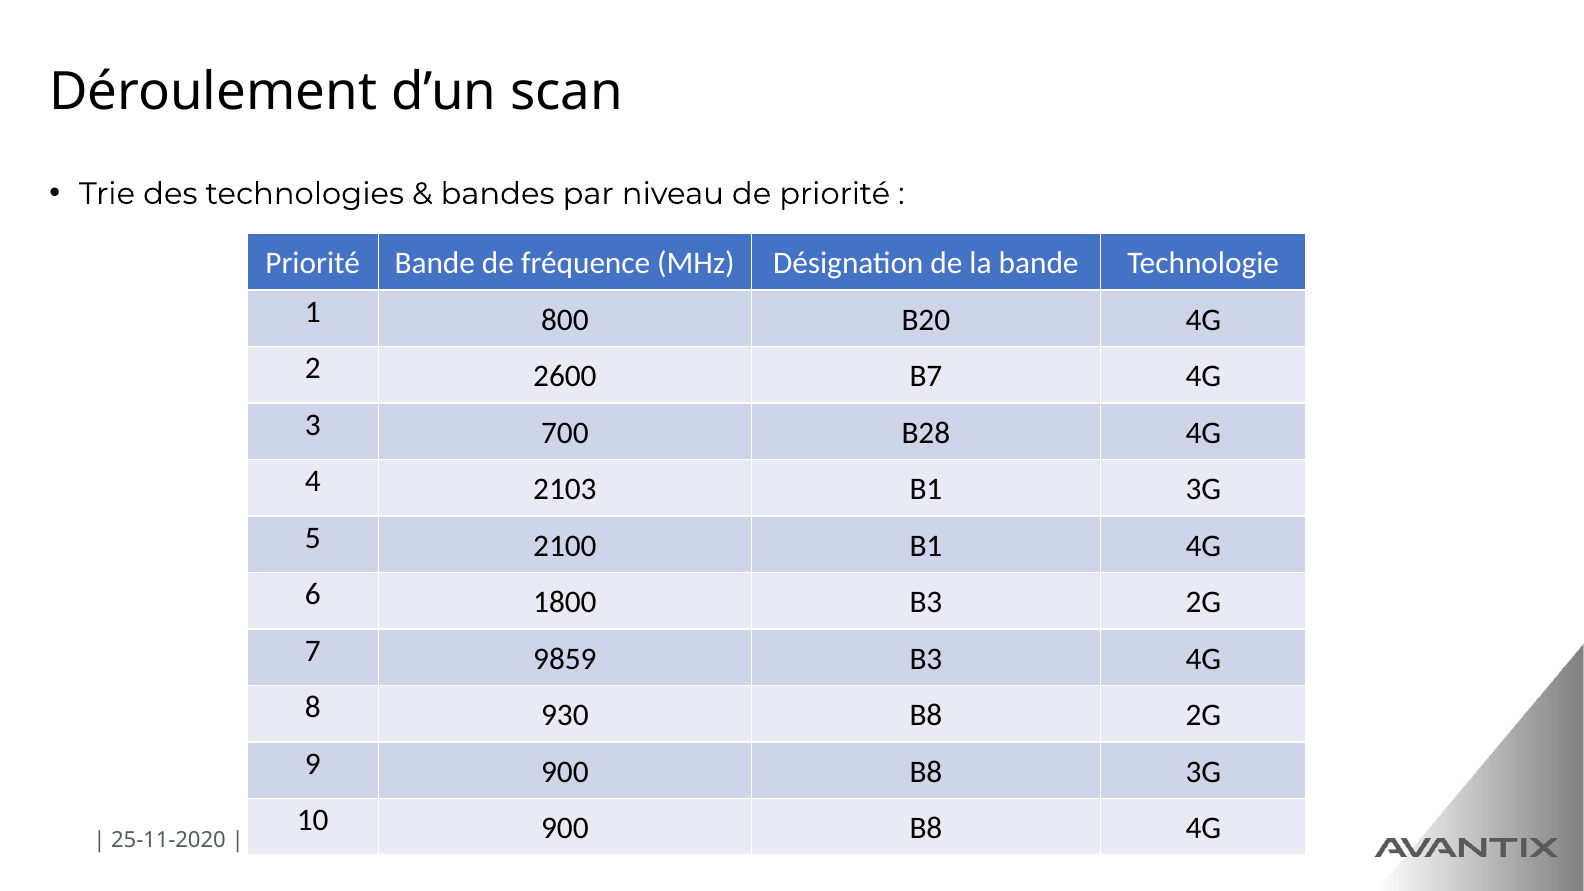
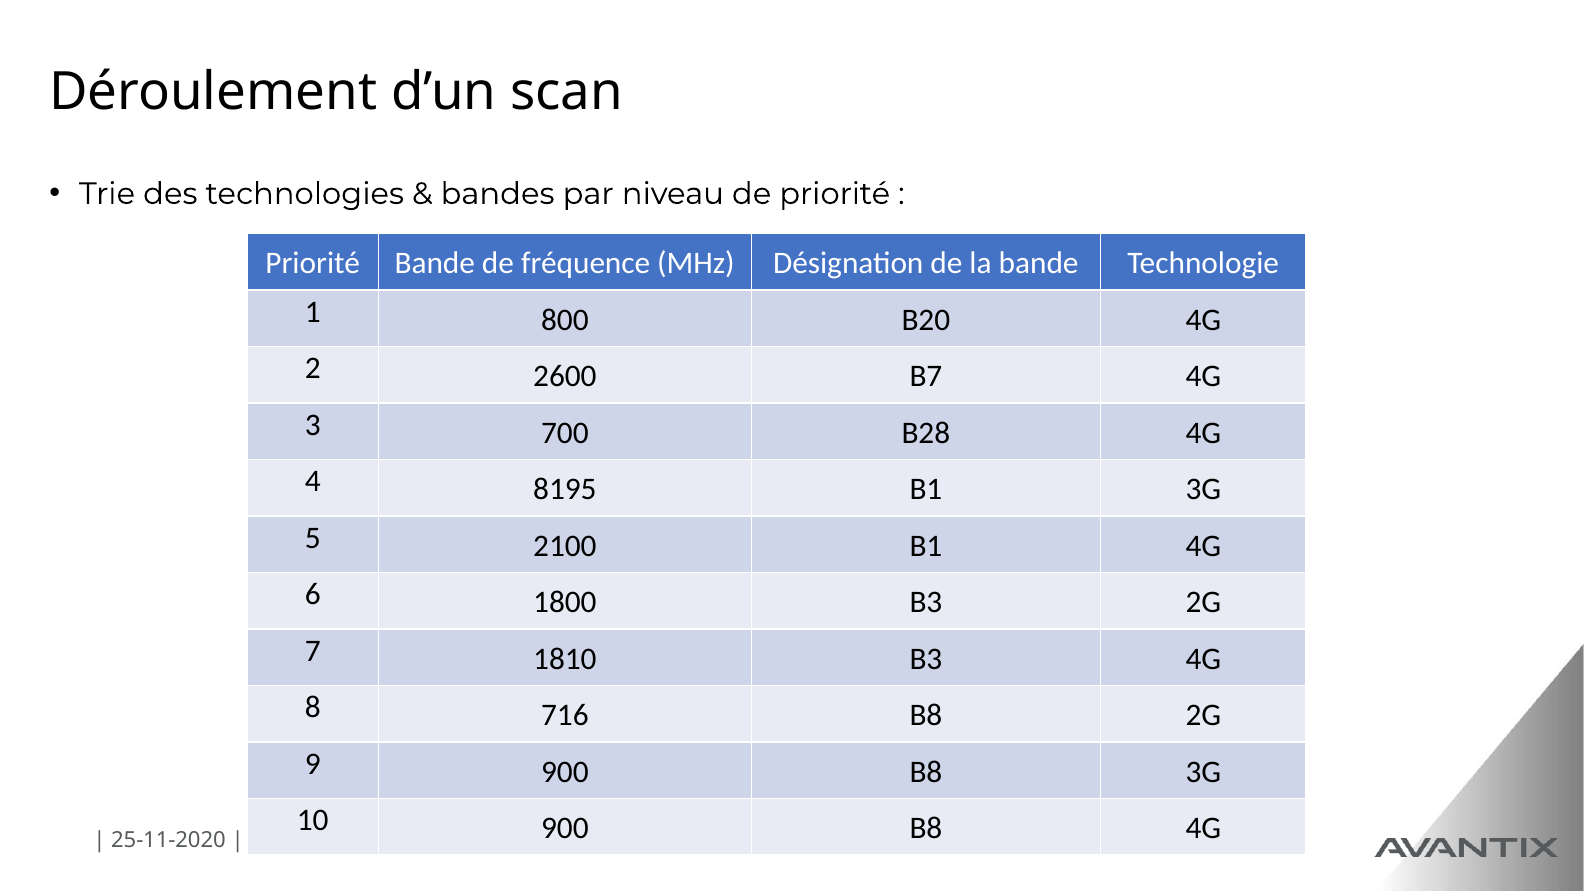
2103: 2103 -> 8195
9859: 9859 -> 1810
930: 930 -> 716
